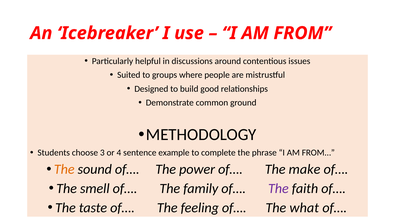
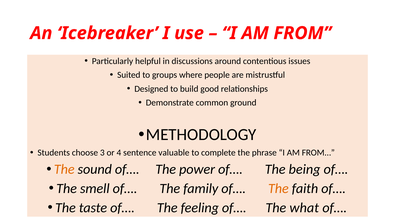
example: example -> valuable
make: make -> being
The at (278, 189) colour: purple -> orange
